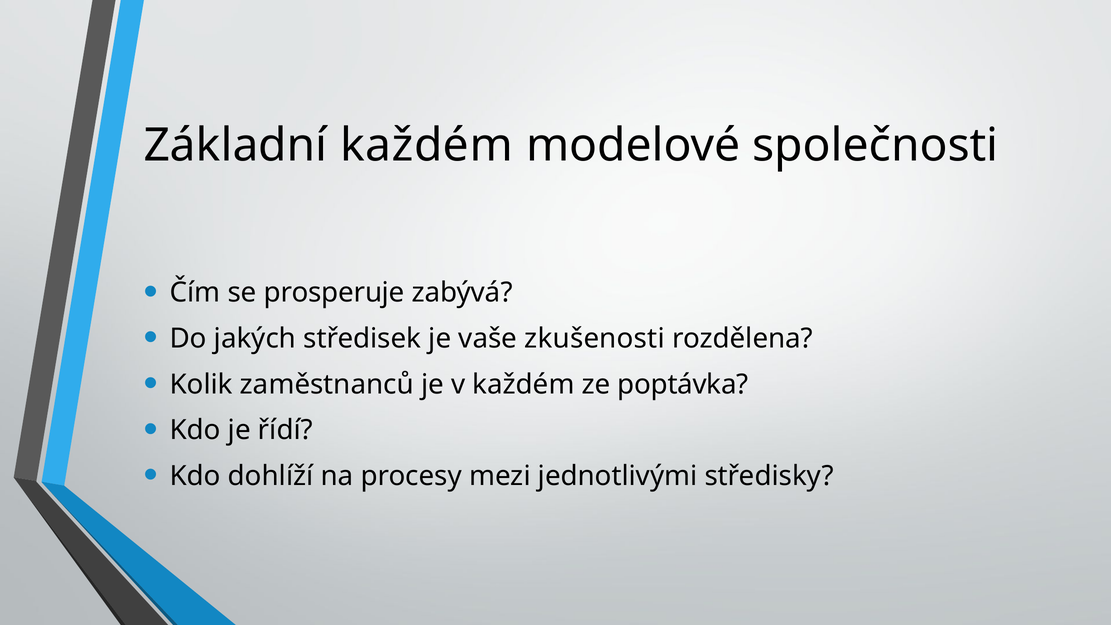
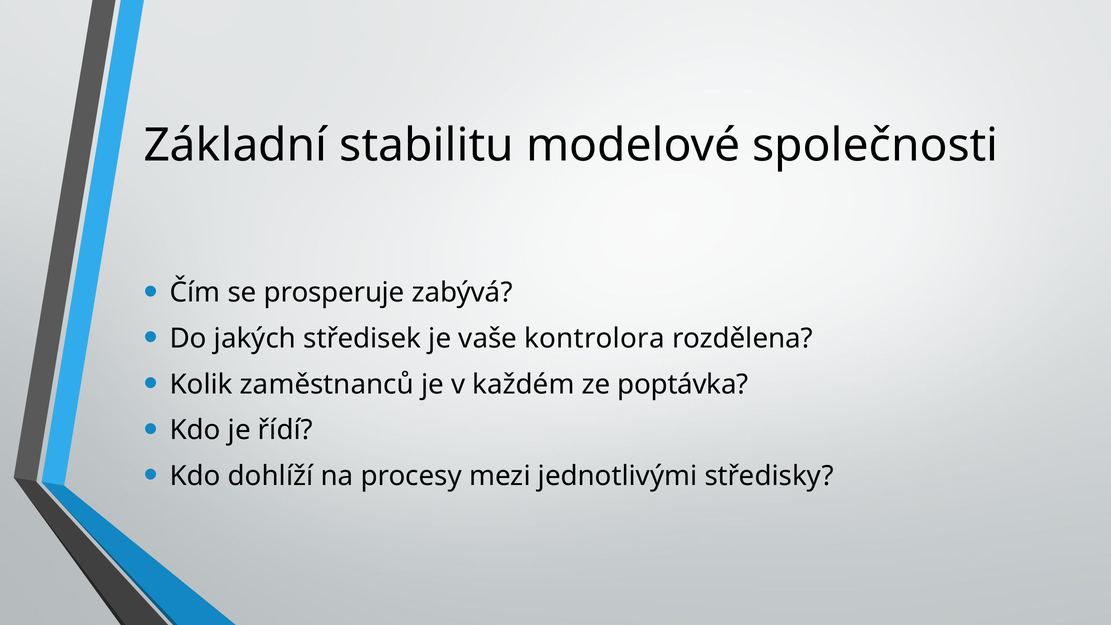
Základní každém: každém -> stabilitu
zkušenosti: zkušenosti -> kontrolora
